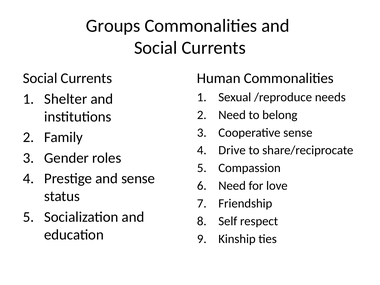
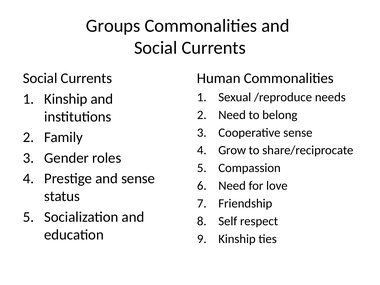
Shelter at (66, 99): Shelter -> Kinship
Drive: Drive -> Grow
